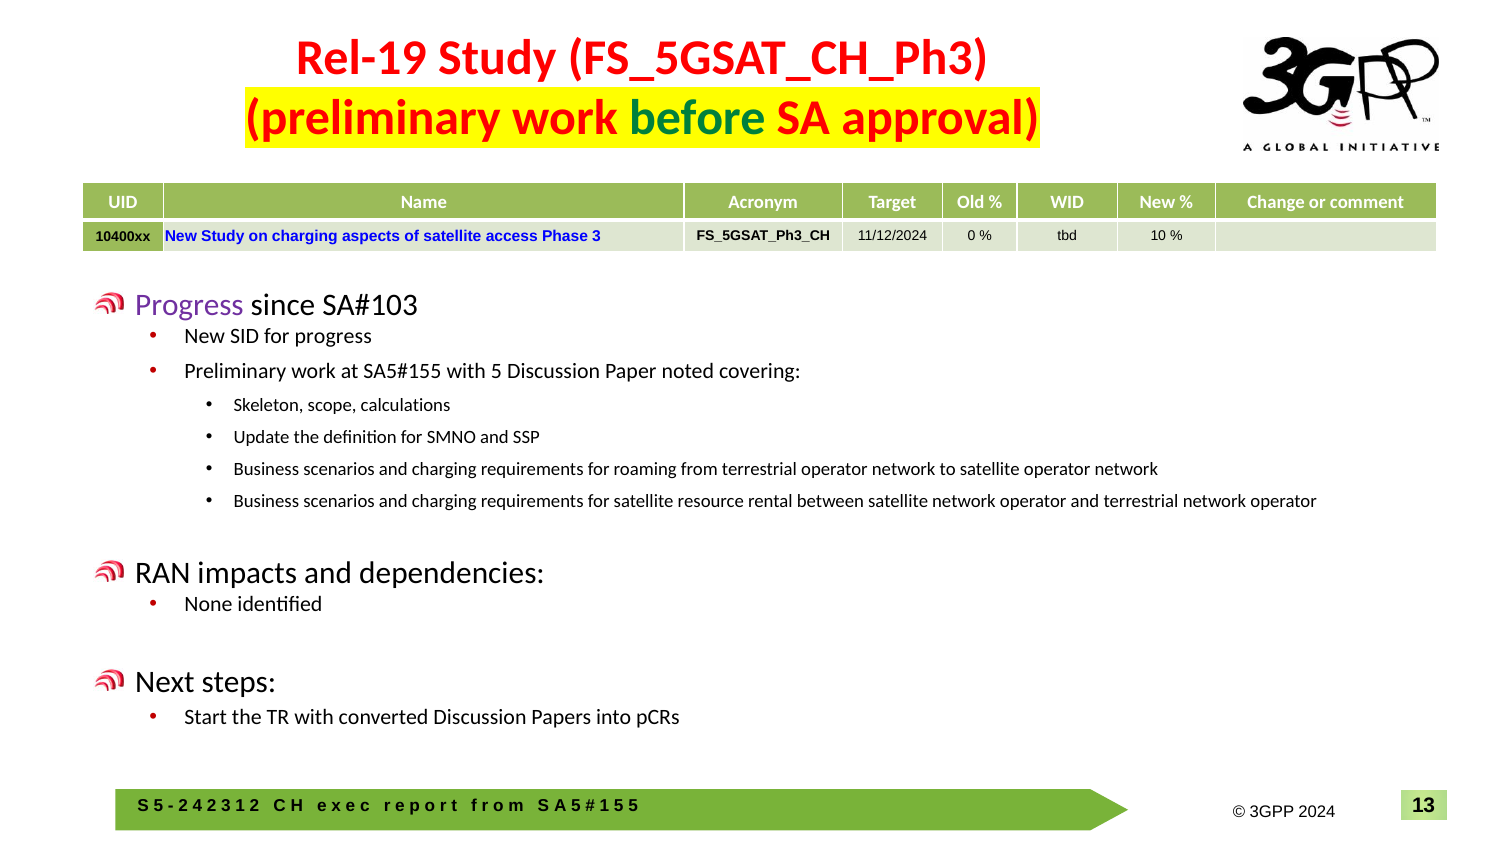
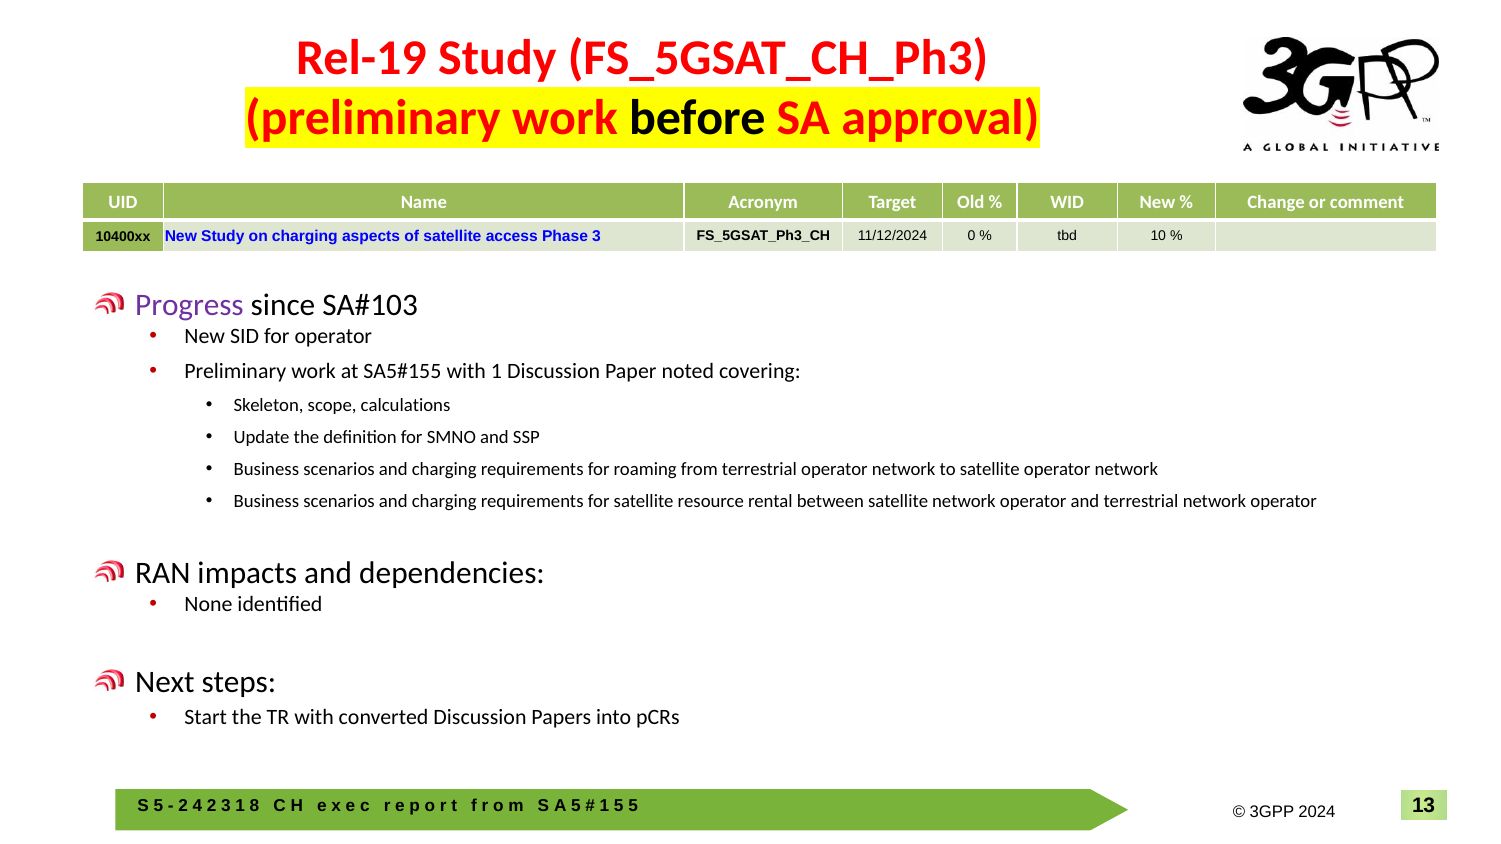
before colour: green -> black
for progress: progress -> operator
with 5: 5 -> 1
2 at (254, 806): 2 -> 8
